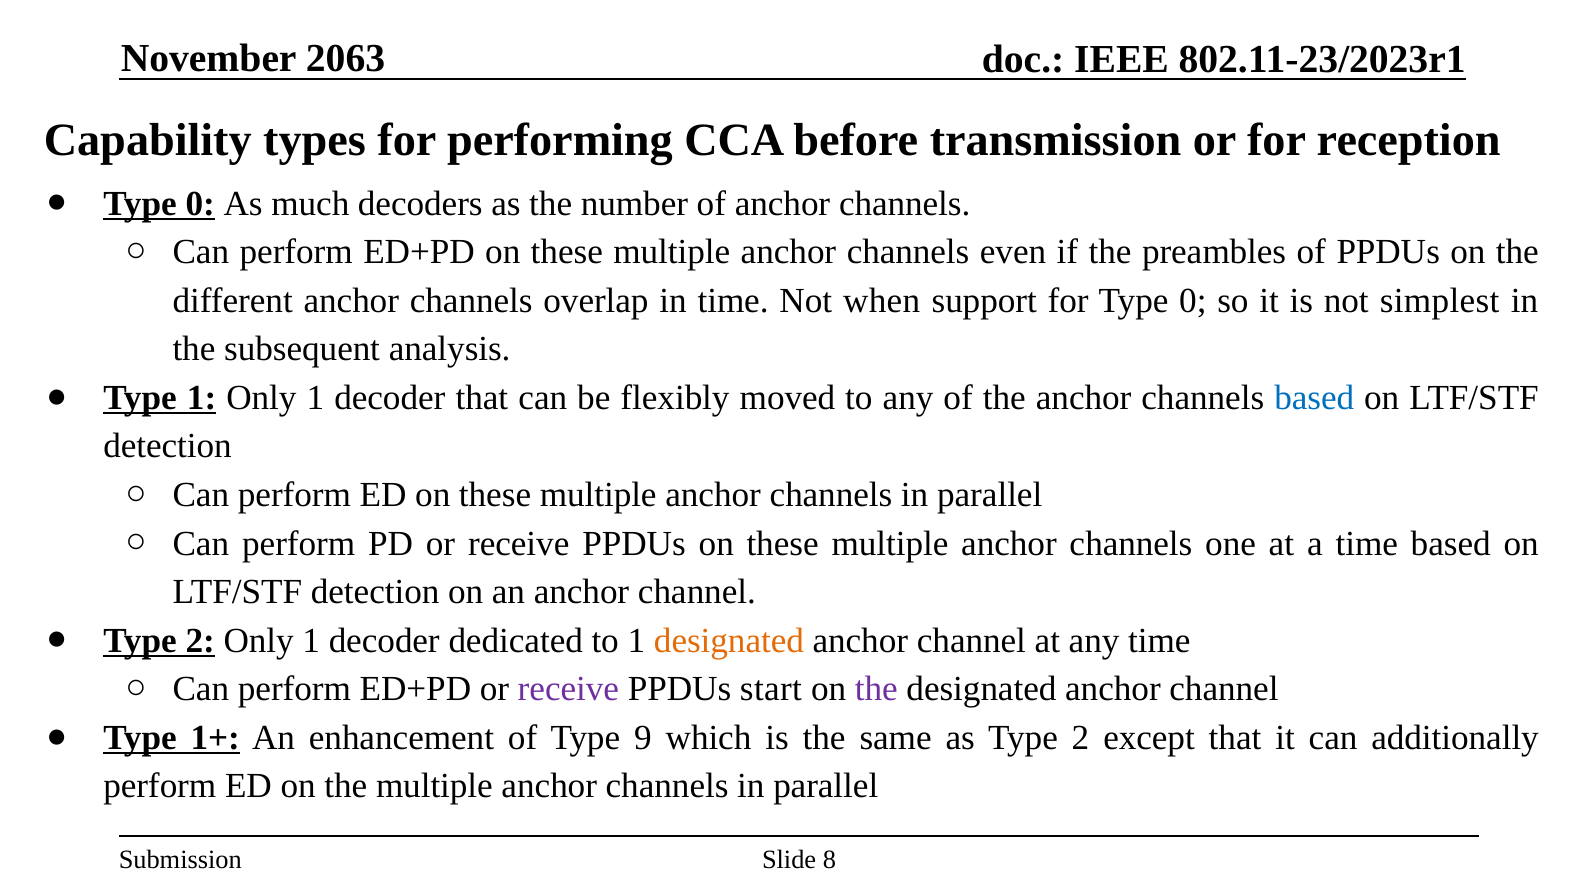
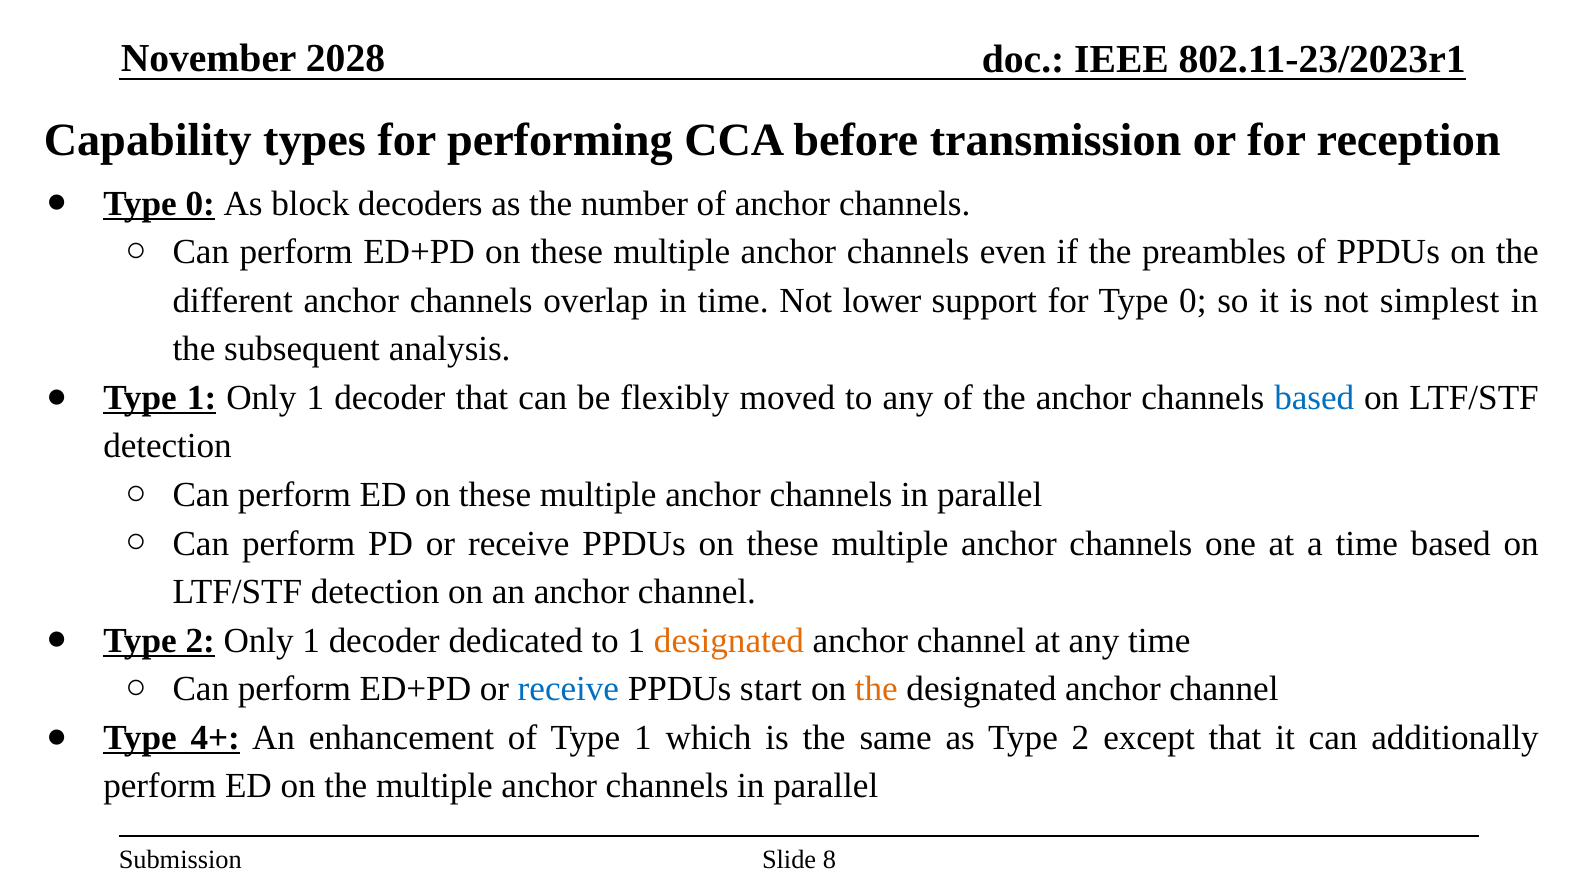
2063: 2063 -> 2028
much: much -> block
when: when -> lower
receive at (568, 689) colour: purple -> blue
the at (876, 689) colour: purple -> orange
1+: 1+ -> 4+
of Type 9: 9 -> 1
